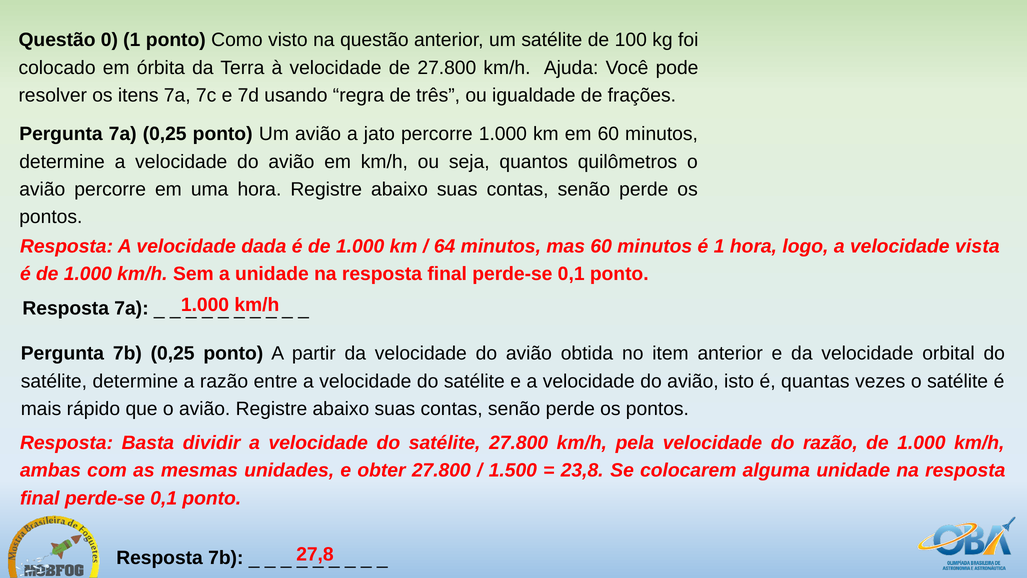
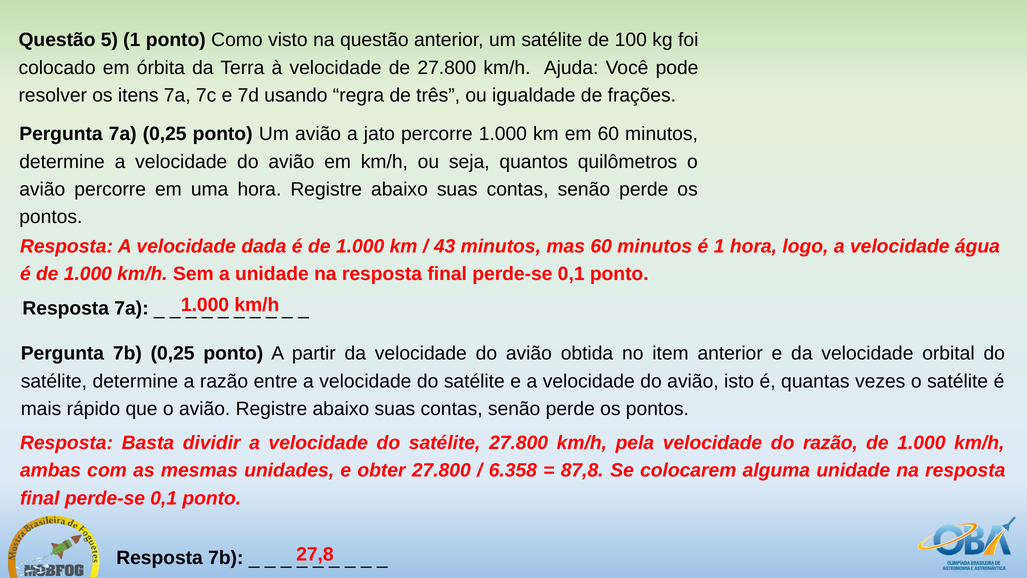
0: 0 -> 5
64: 64 -> 43
vista: vista -> água
1.500: 1.500 -> 6.358
23,8: 23,8 -> 87,8
